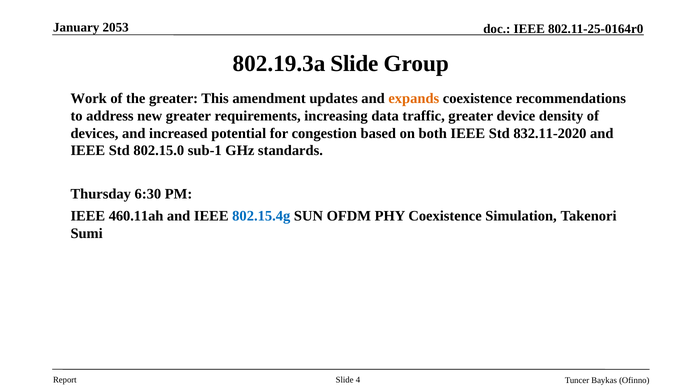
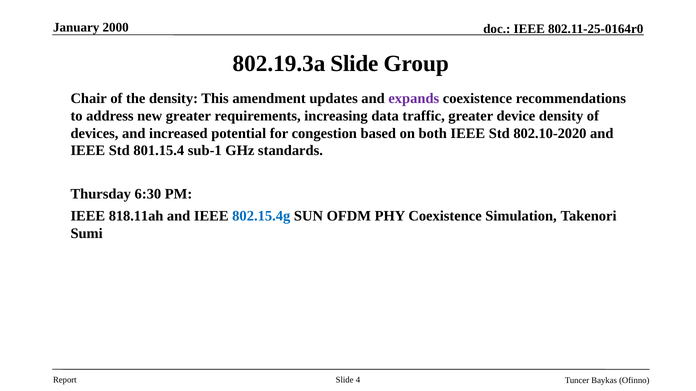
2053: 2053 -> 2000
Work: Work -> Chair
the greater: greater -> density
expands colour: orange -> purple
832.11-2020: 832.11-2020 -> 802.10-2020
802.15.0: 802.15.0 -> 801.15.4
460.11ah: 460.11ah -> 818.11ah
